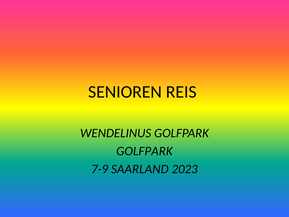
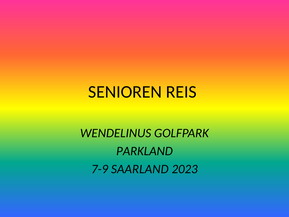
GOLFPARK at (144, 151): GOLFPARK -> PARKLAND
